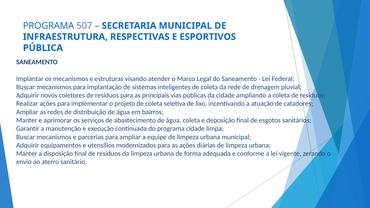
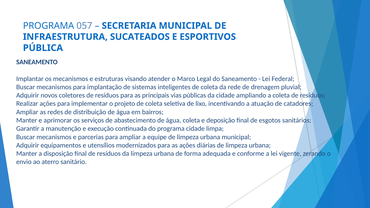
507: 507 -> 057
RESPECTIVAS: RESPECTIVAS -> SUCATEADOS
